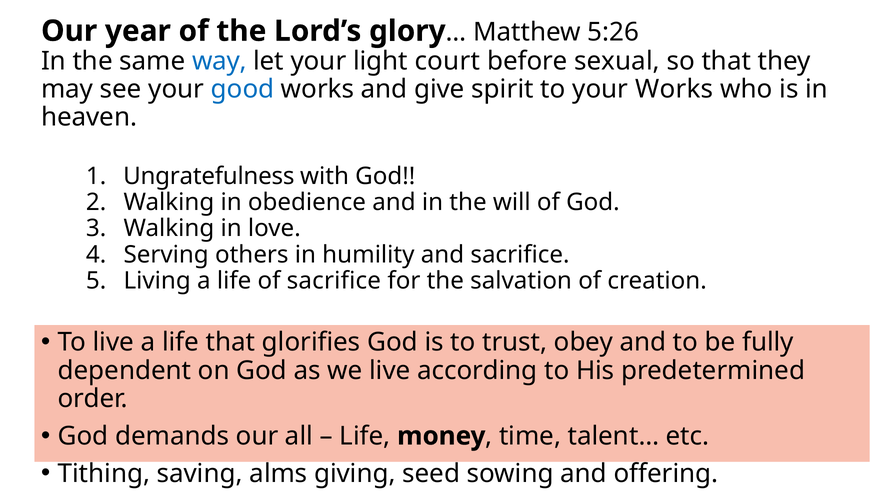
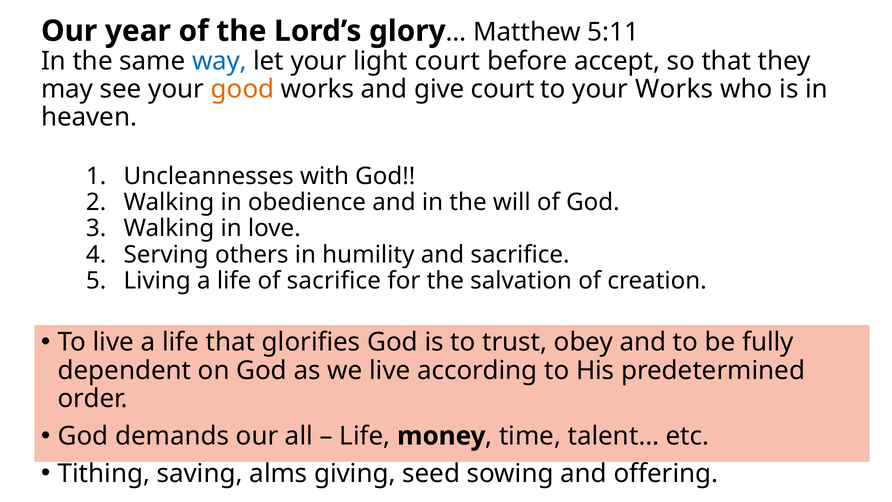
5:26: 5:26 -> 5:11
sexual: sexual -> accept
good colour: blue -> orange
give spirit: spirit -> court
Ungratefulness: Ungratefulness -> Uncleannesses
